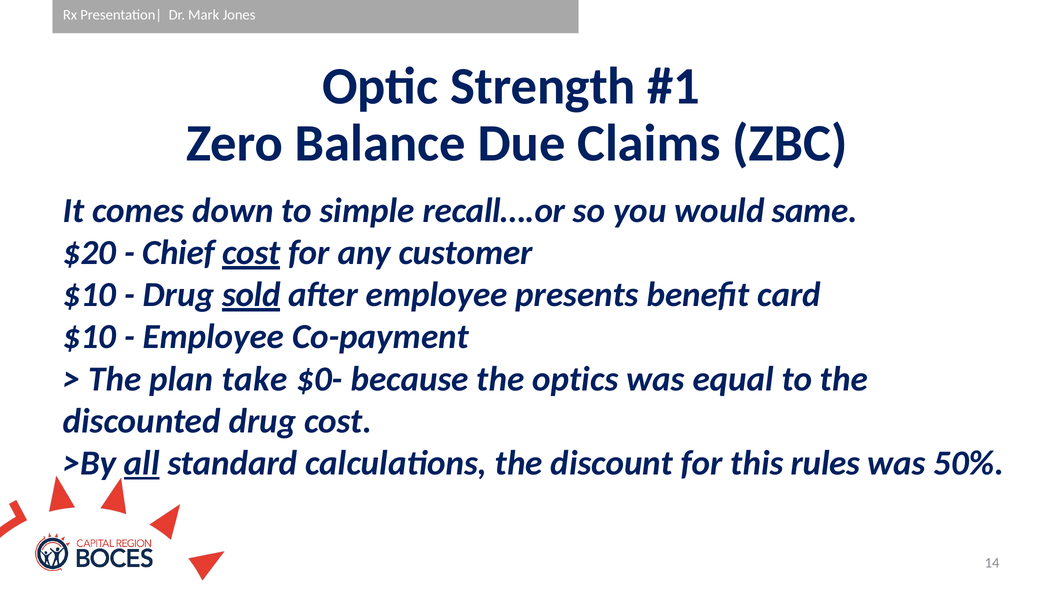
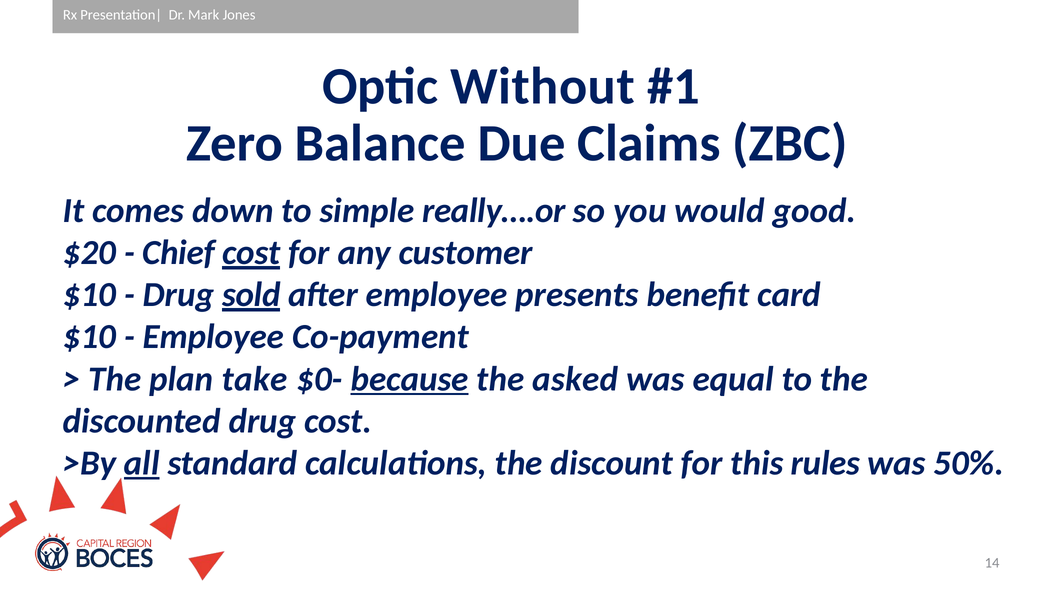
Strength: Strength -> Without
recall….or: recall….or -> really….or
same: same -> good
because underline: none -> present
optics: optics -> asked
